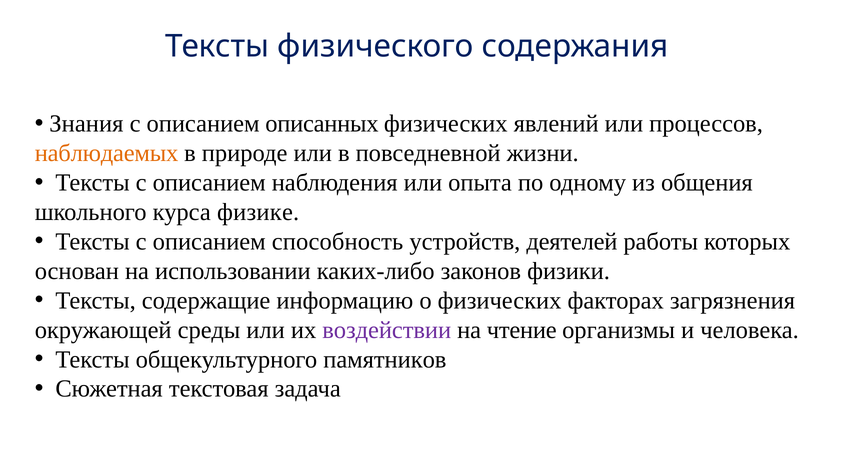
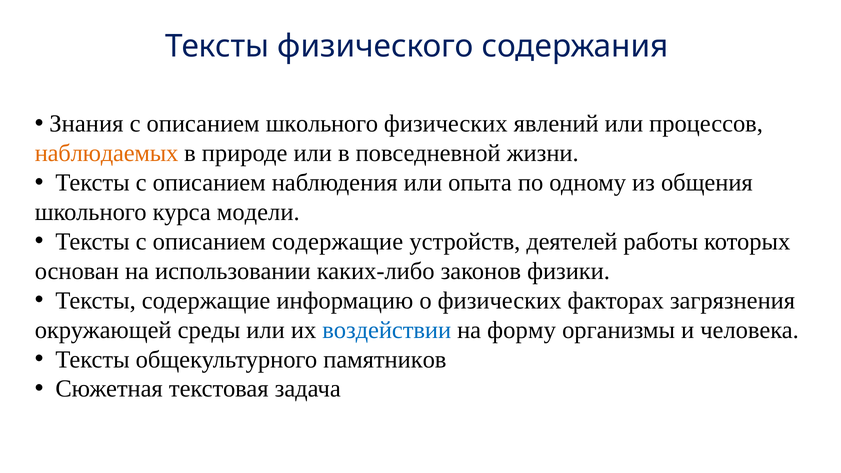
описанием описанных: описанных -> школьного
физике: физике -> модели
описанием способность: способность -> содержащие
воздействии colour: purple -> blue
чтение: чтение -> форму
